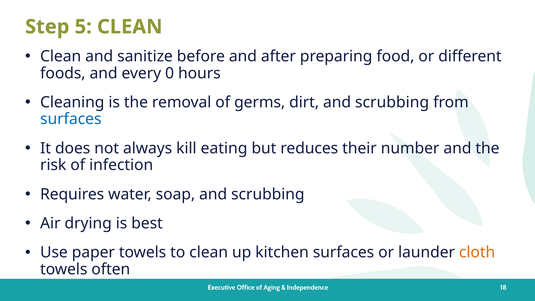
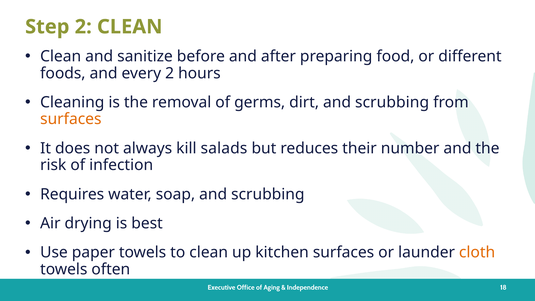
Step 5: 5 -> 2
every 0: 0 -> 2
surfaces at (71, 119) colour: blue -> orange
eating: eating -> salads
